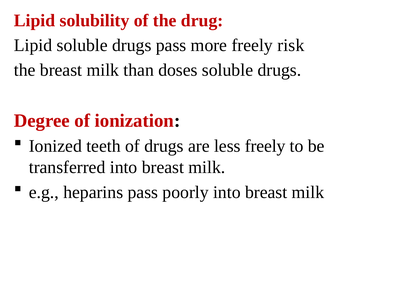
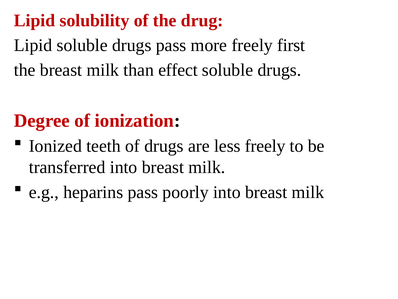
risk: risk -> first
doses: doses -> effect
